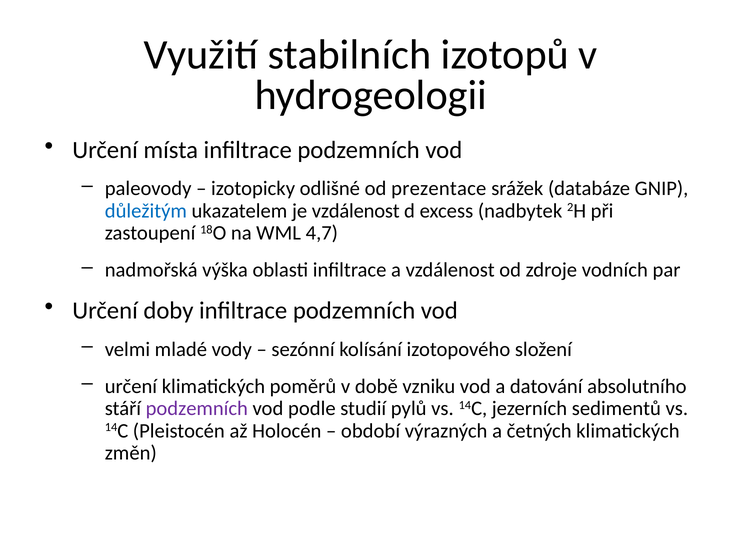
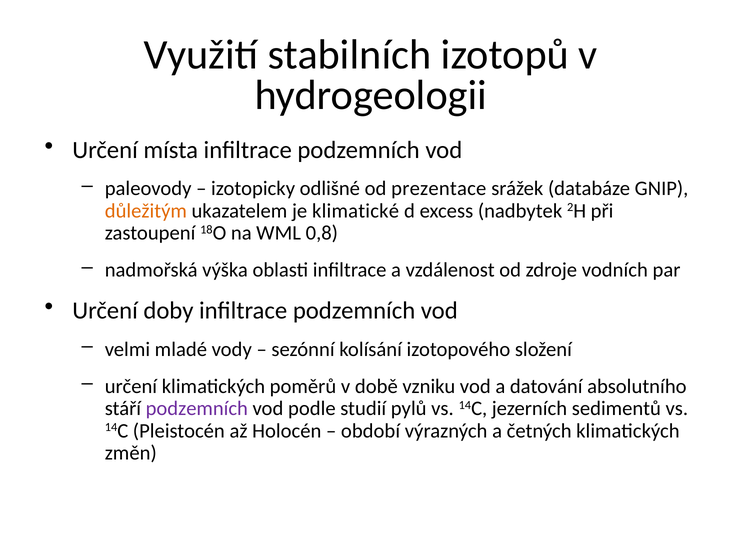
důležitým colour: blue -> orange
je vzdálenost: vzdálenost -> klimatické
4,7: 4,7 -> 0,8
